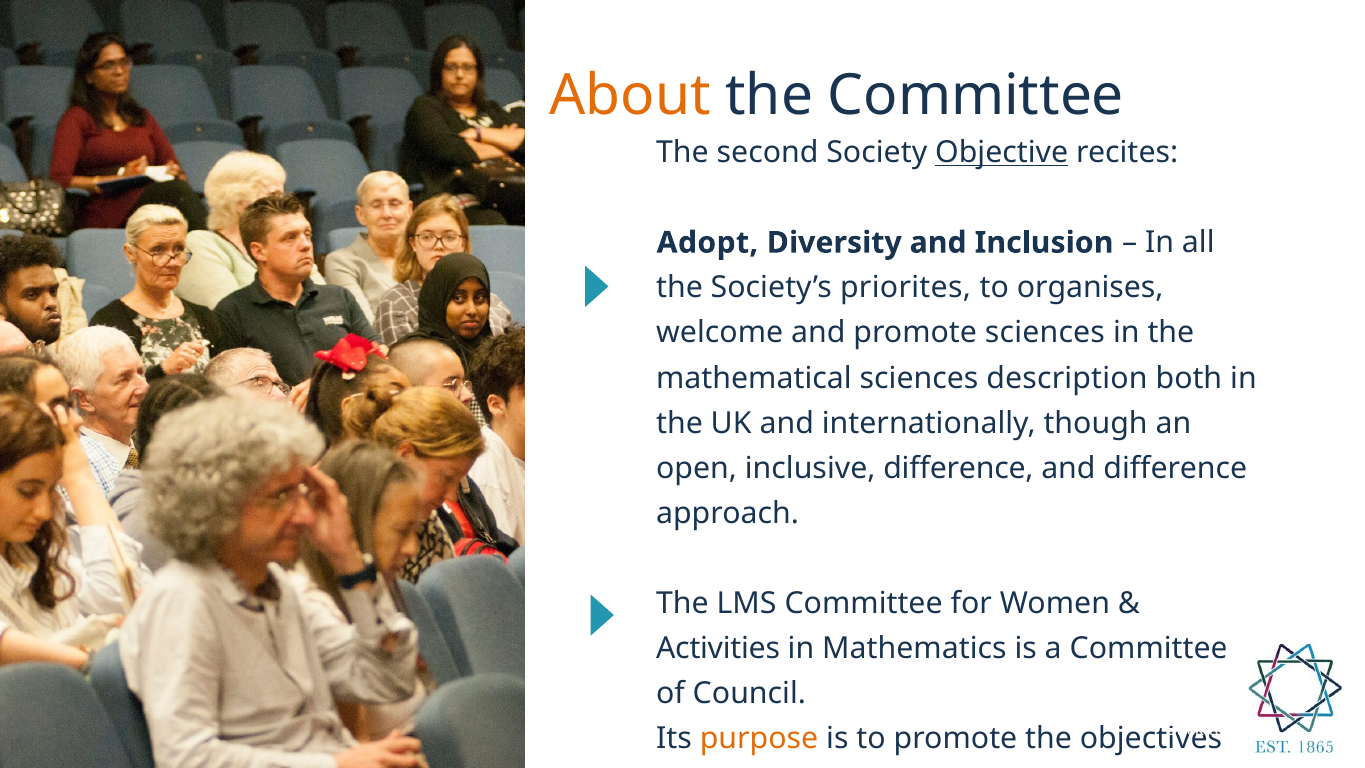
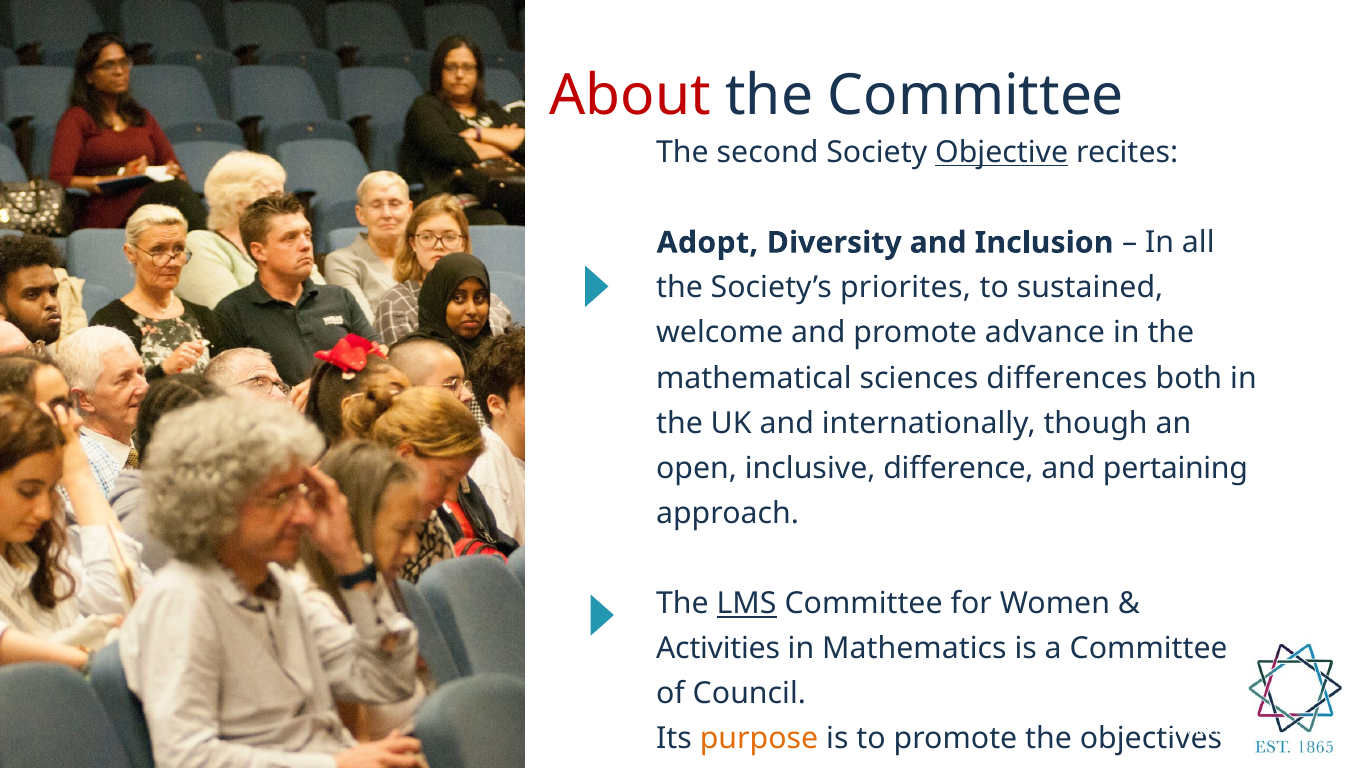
About colour: orange -> red
organises: organises -> sustained
promote sciences: sciences -> advance
description: description -> differences
and difference: difference -> pertaining
LMS underline: none -> present
